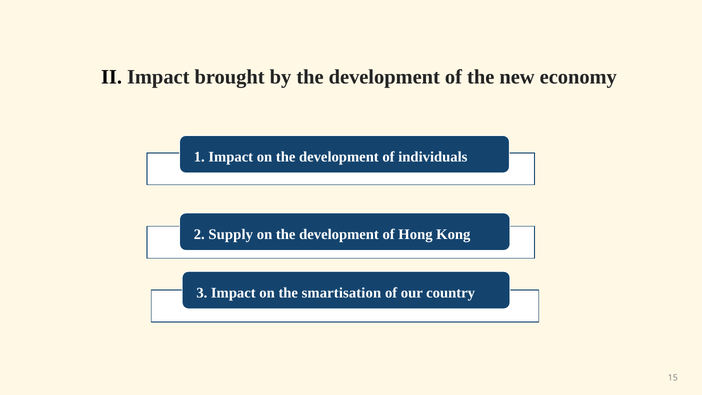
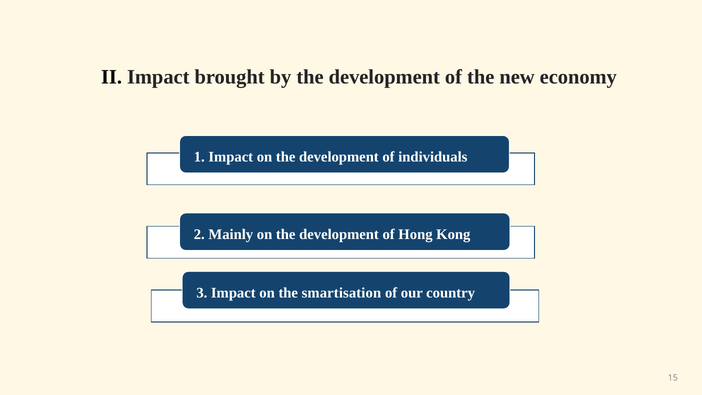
Supply: Supply -> Mainly
